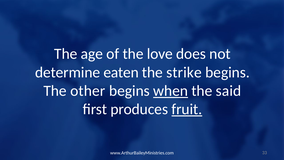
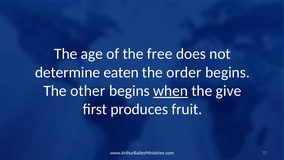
love: love -> free
strike: strike -> order
said: said -> give
fruit underline: present -> none
